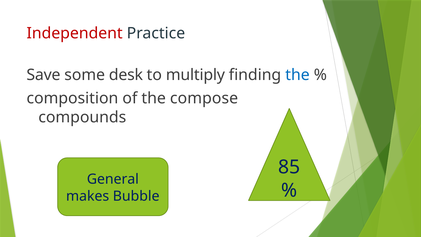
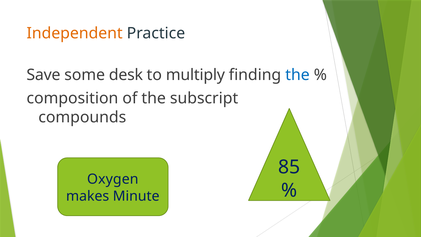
Independent colour: red -> orange
compose: compose -> subscript
General: General -> Oxygen
Bubble: Bubble -> Minute
